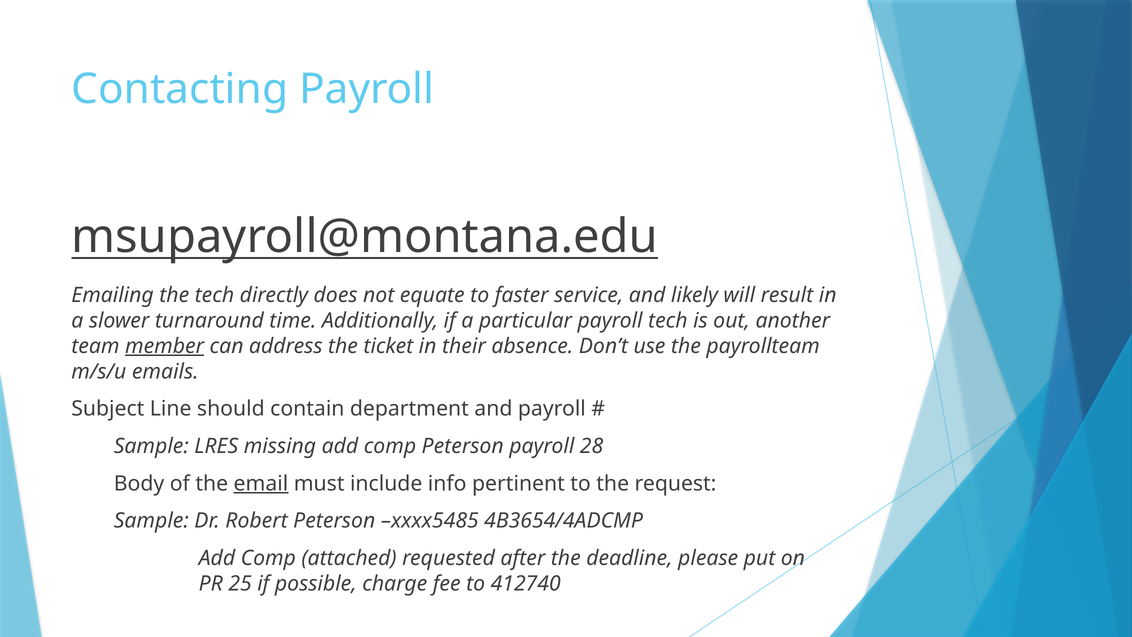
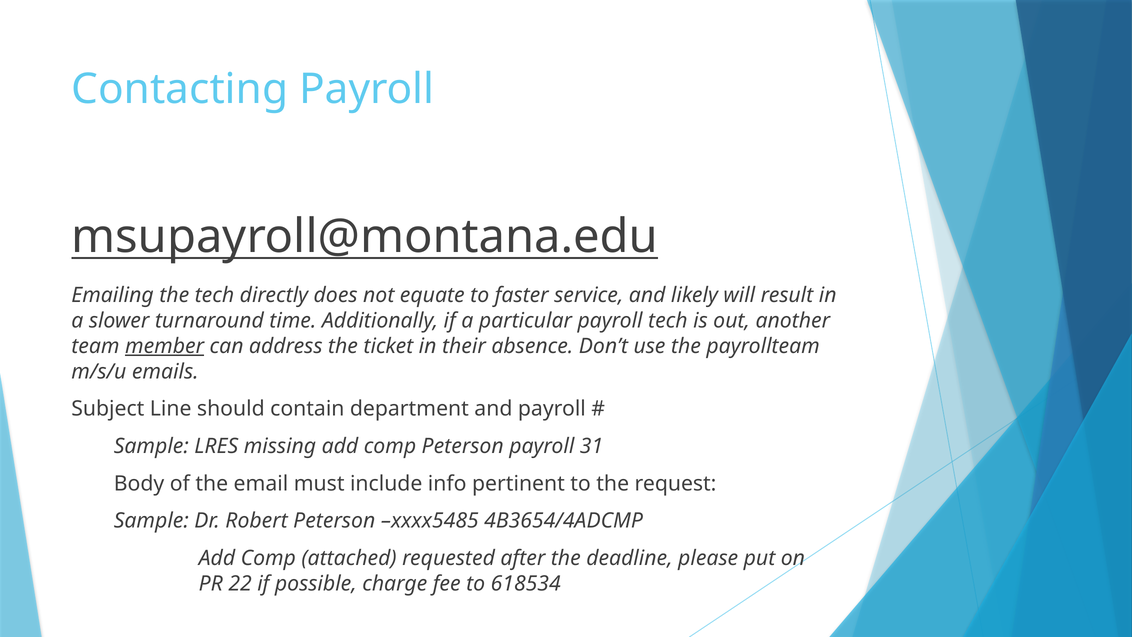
28: 28 -> 31
email underline: present -> none
25: 25 -> 22
412740: 412740 -> 618534
